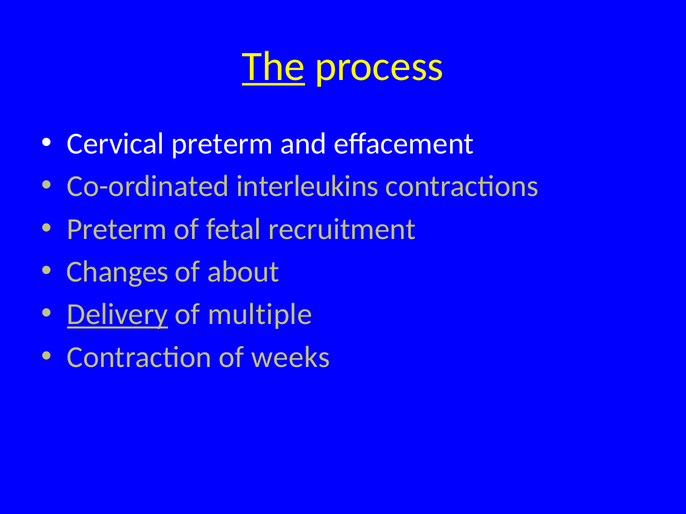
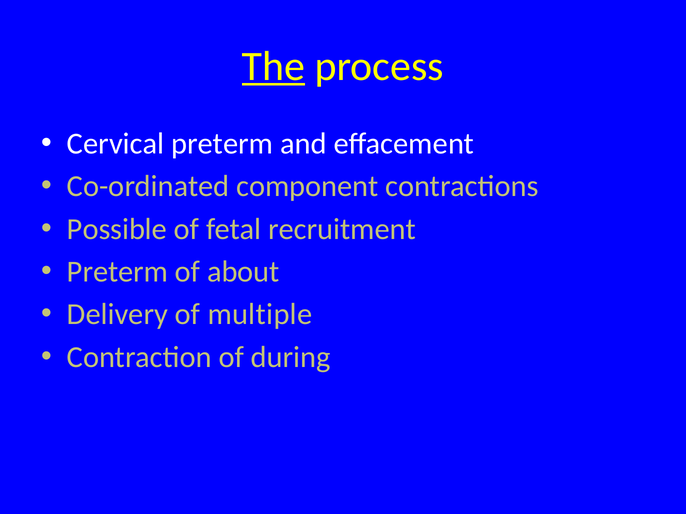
interleukins: interleukins -> component
Preterm at (117, 229): Preterm -> Possible
Changes at (118, 272): Changes -> Preterm
Delivery underline: present -> none
weeks: weeks -> during
